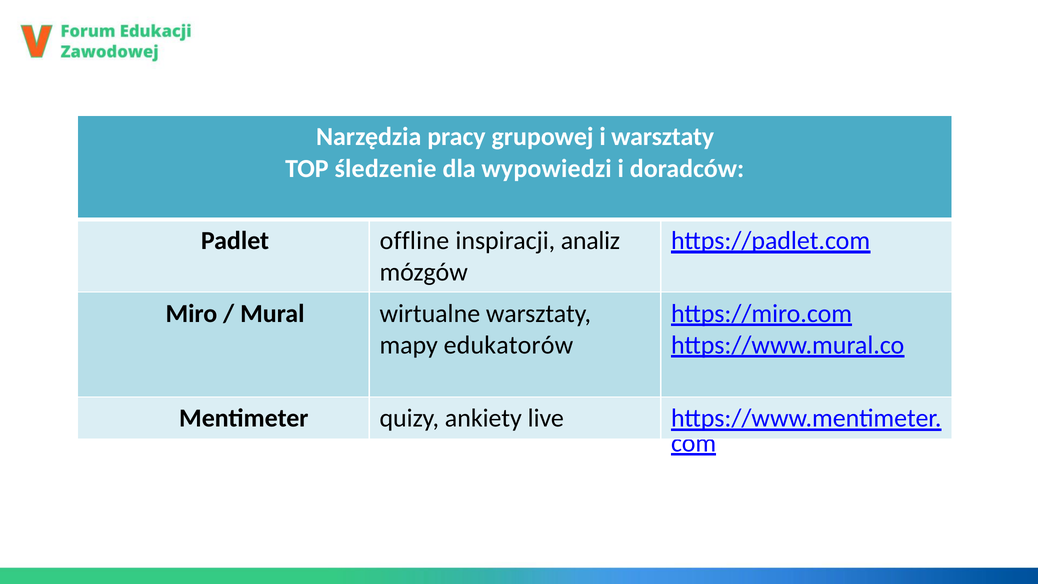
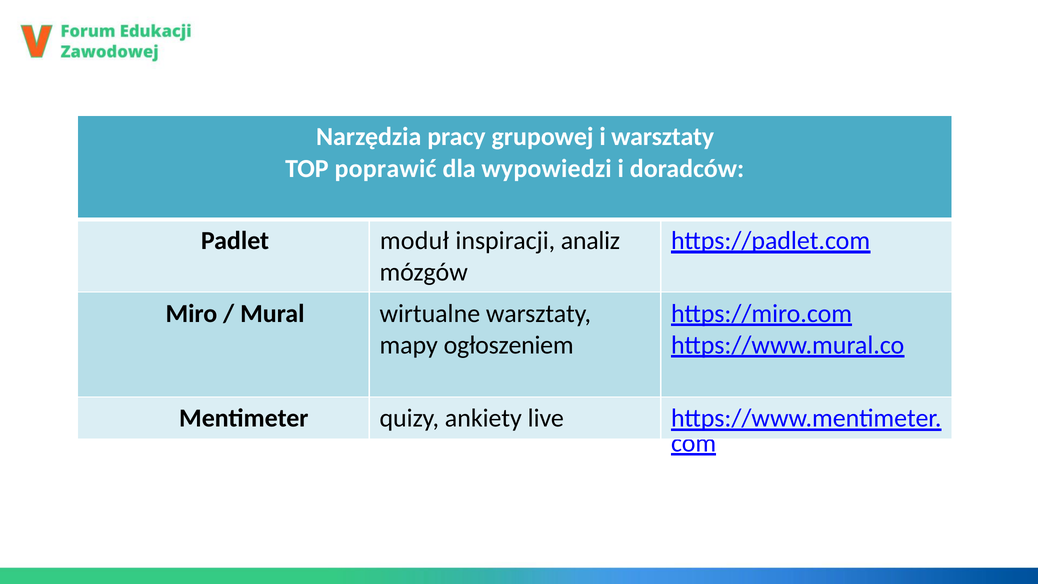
śledzenie: śledzenie -> poprawić
offline: offline -> moduł
edukatorów: edukatorów -> ogłoszeniem
